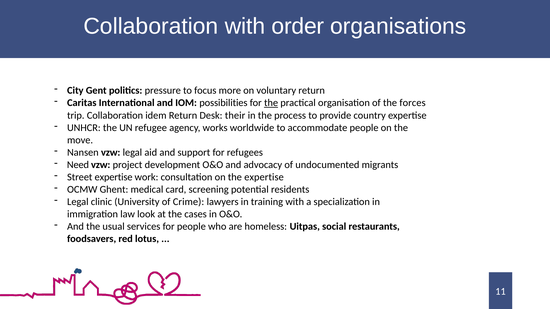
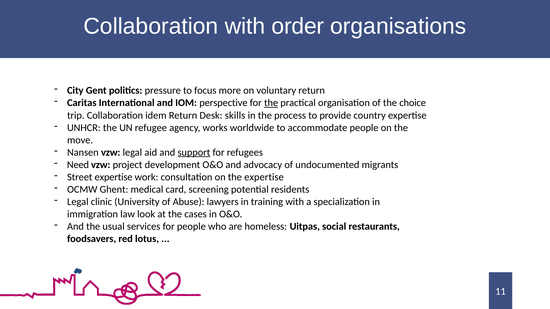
possibilities: possibilities -> perspective
forces: forces -> choice
their: their -> skills
support underline: none -> present
Crime: Crime -> Abuse
